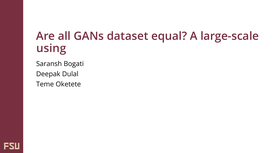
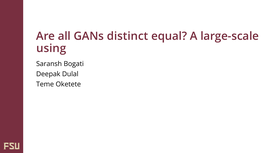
dataset: dataset -> distinct
